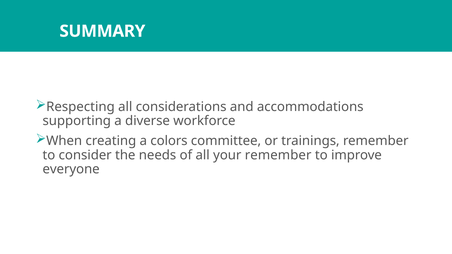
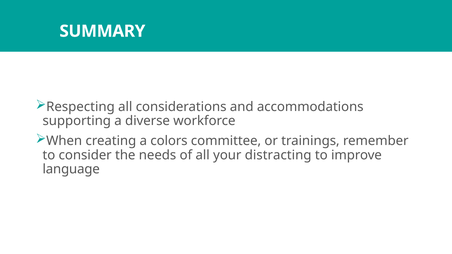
your remember: remember -> distracting
everyone: everyone -> language
